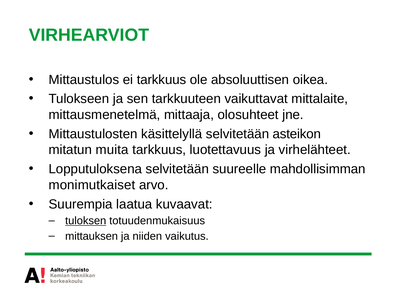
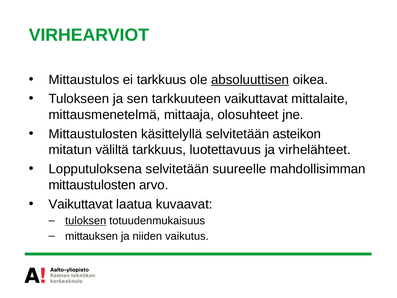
absoluuttisen underline: none -> present
muita: muita -> väliltä
monimutkaiset at (92, 185): monimutkaiset -> mittaustulosten
Suurempia at (81, 204): Suurempia -> Vaikuttavat
